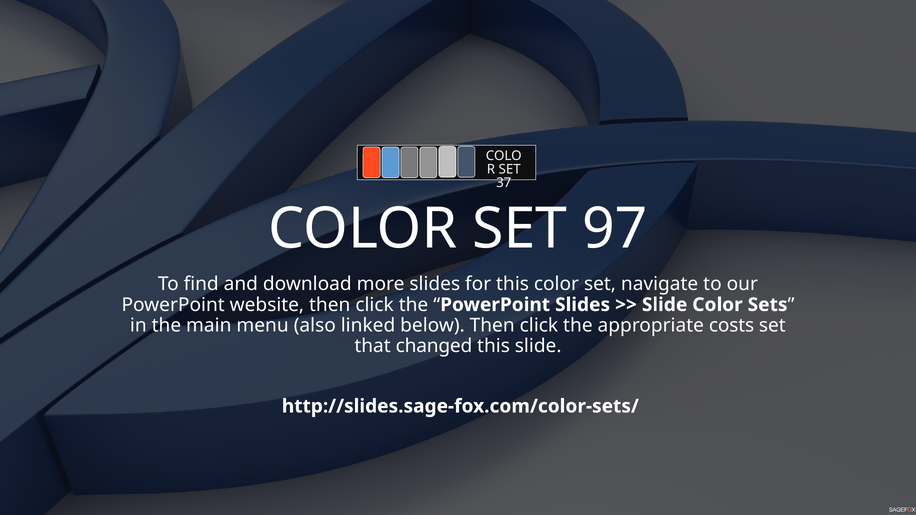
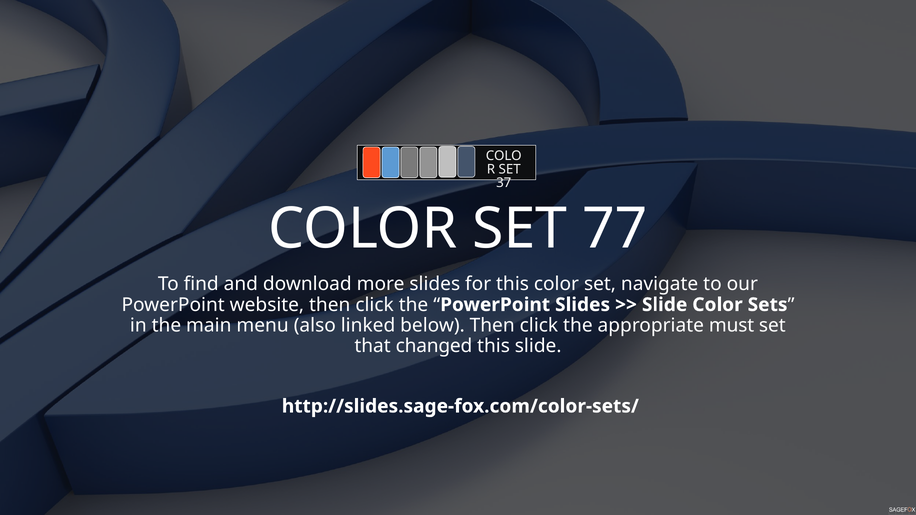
97: 97 -> 77
costs: costs -> must
